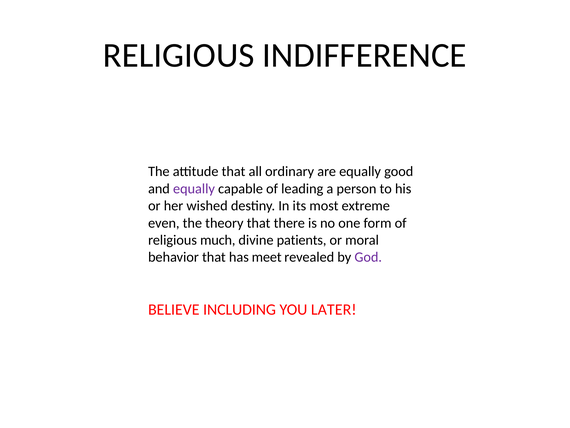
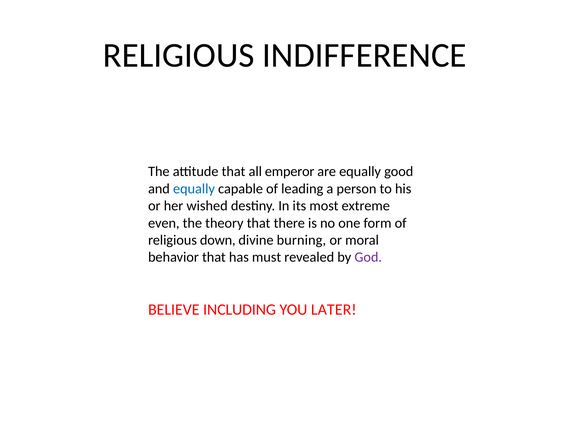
ordinary: ordinary -> emperor
equally at (194, 189) colour: purple -> blue
much: much -> down
patients: patients -> burning
meet: meet -> must
